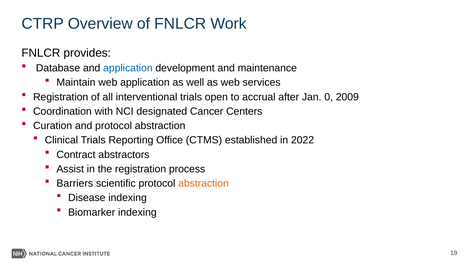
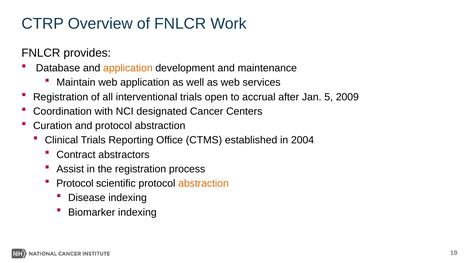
application at (128, 68) colour: blue -> orange
0: 0 -> 5
2022: 2022 -> 2004
Barriers at (75, 183): Barriers -> Protocol
